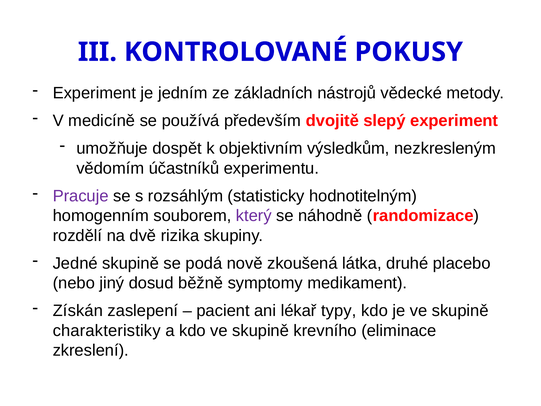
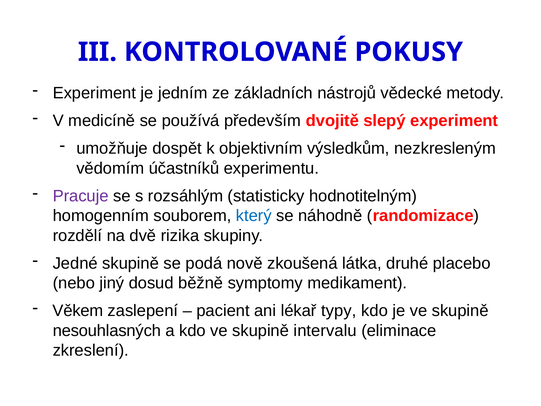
který colour: purple -> blue
Získán: Získán -> Věkem
charakteristiky: charakteristiky -> nesouhlasných
krevního: krevního -> intervalu
